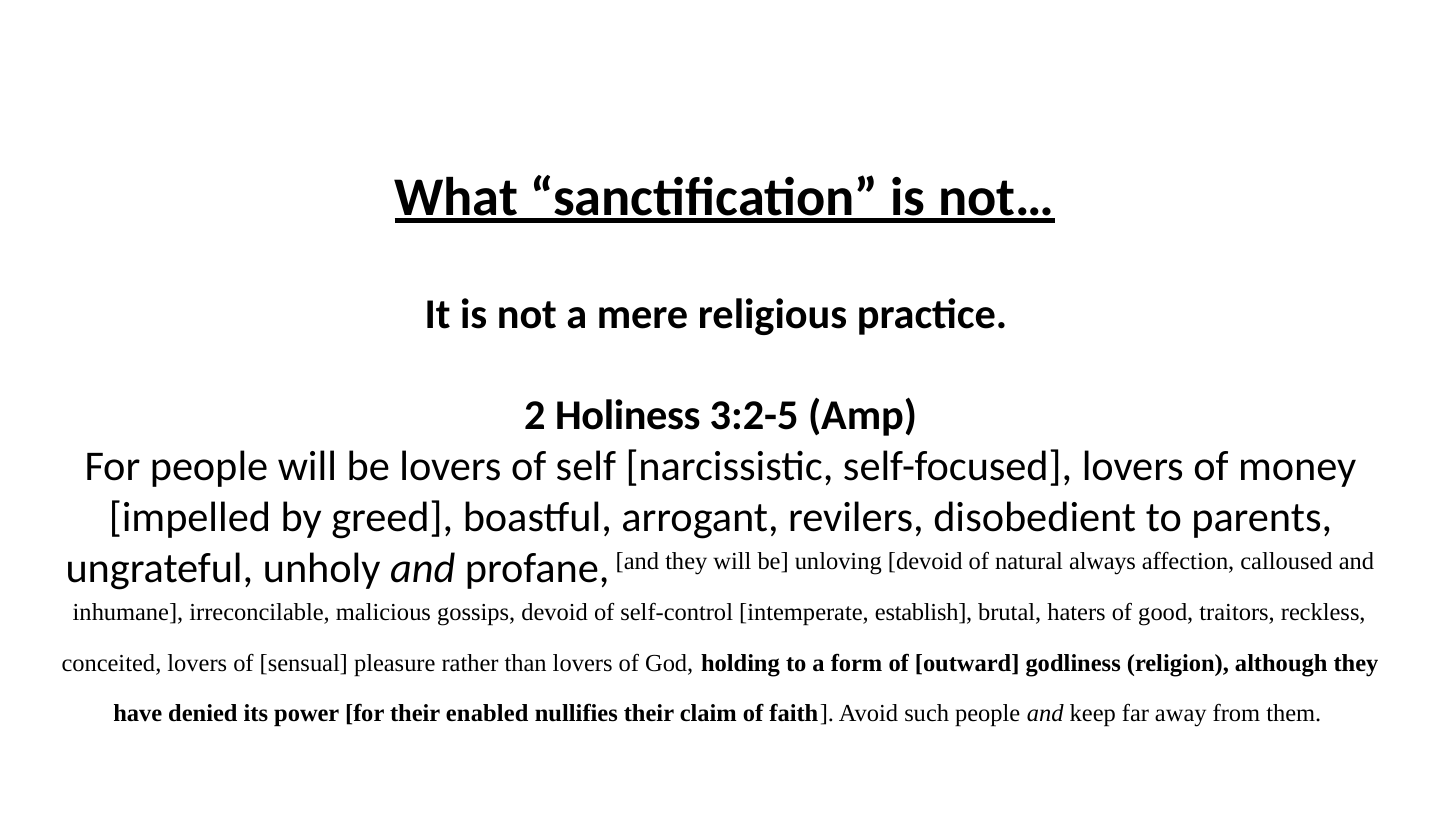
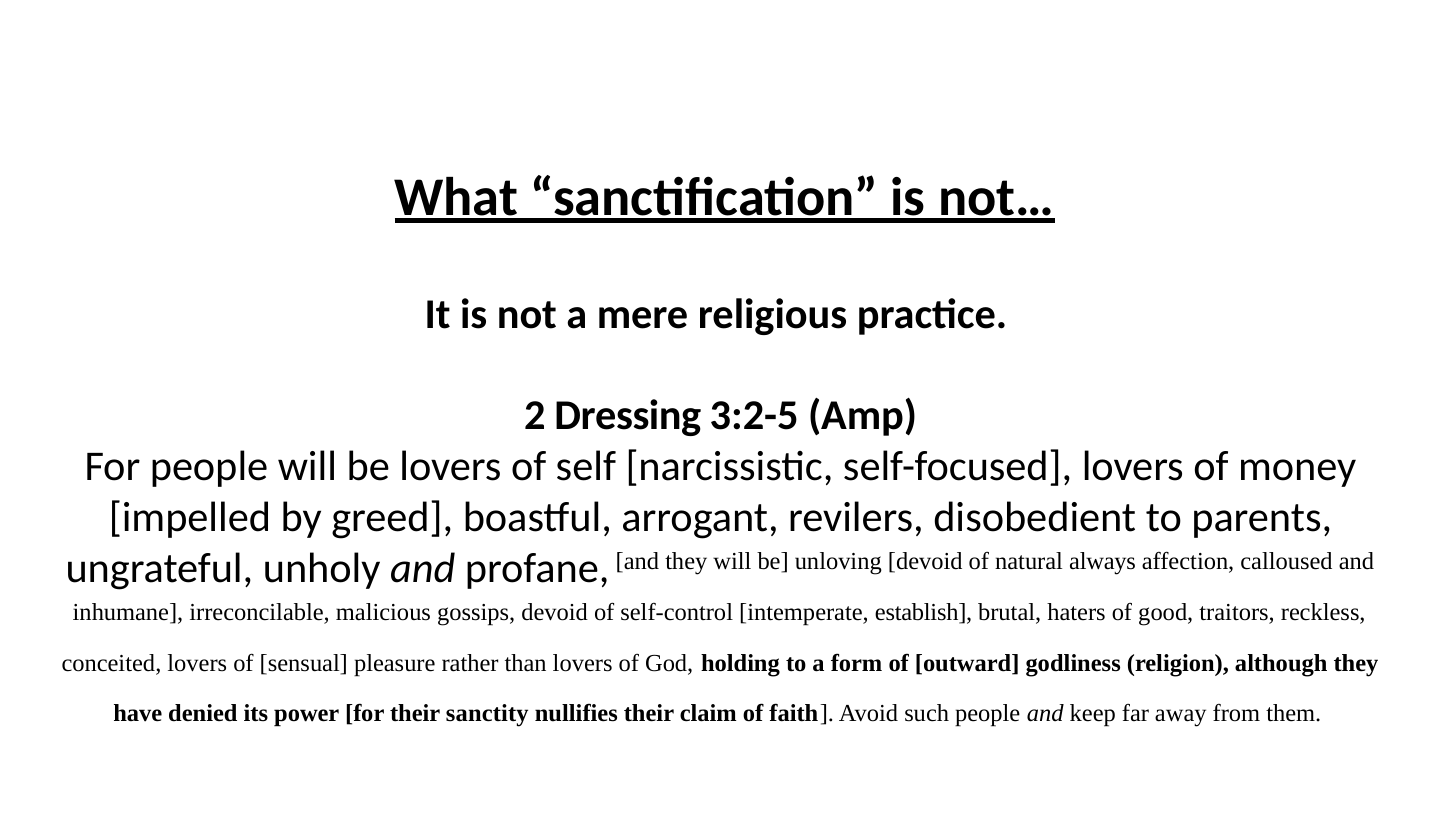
Holiness: Holiness -> Dressing
enabled: enabled -> sanctity
